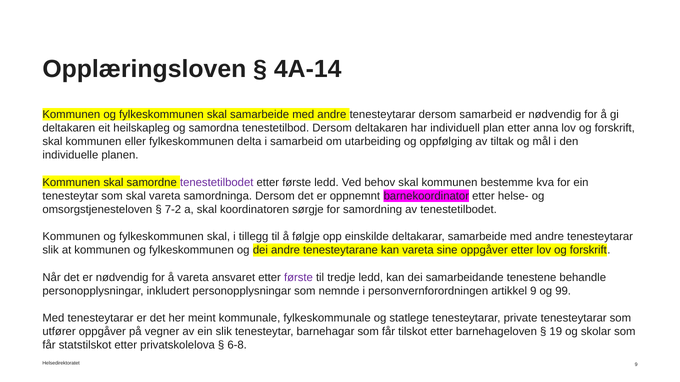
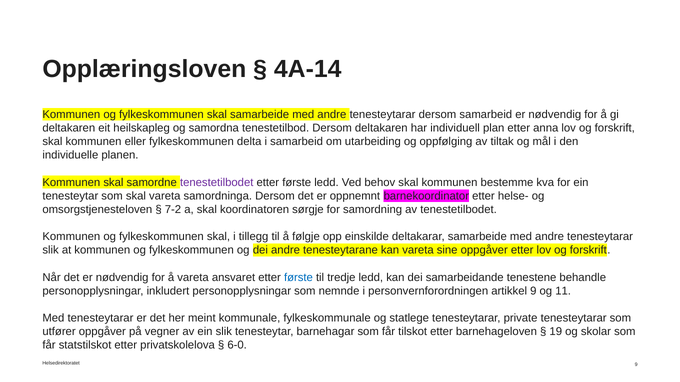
første at (298, 278) colour: purple -> blue
99: 99 -> 11
6-8: 6-8 -> 6-0
